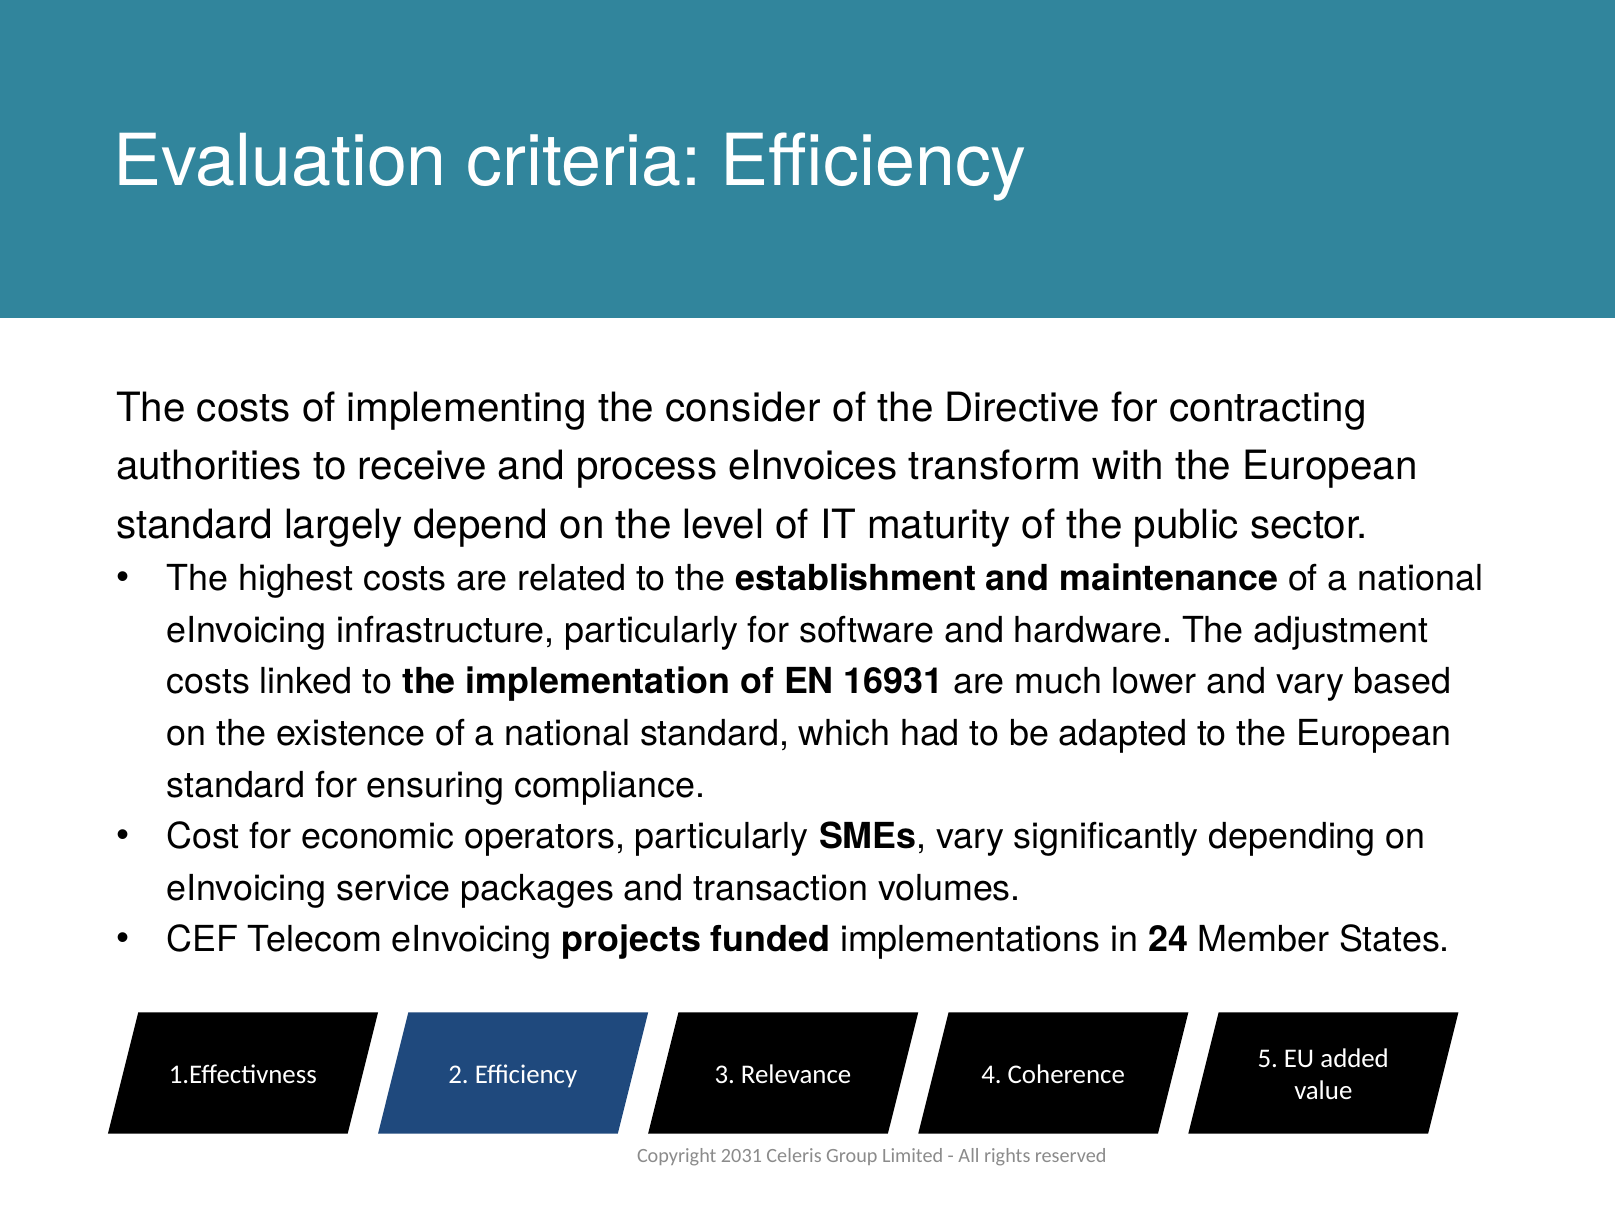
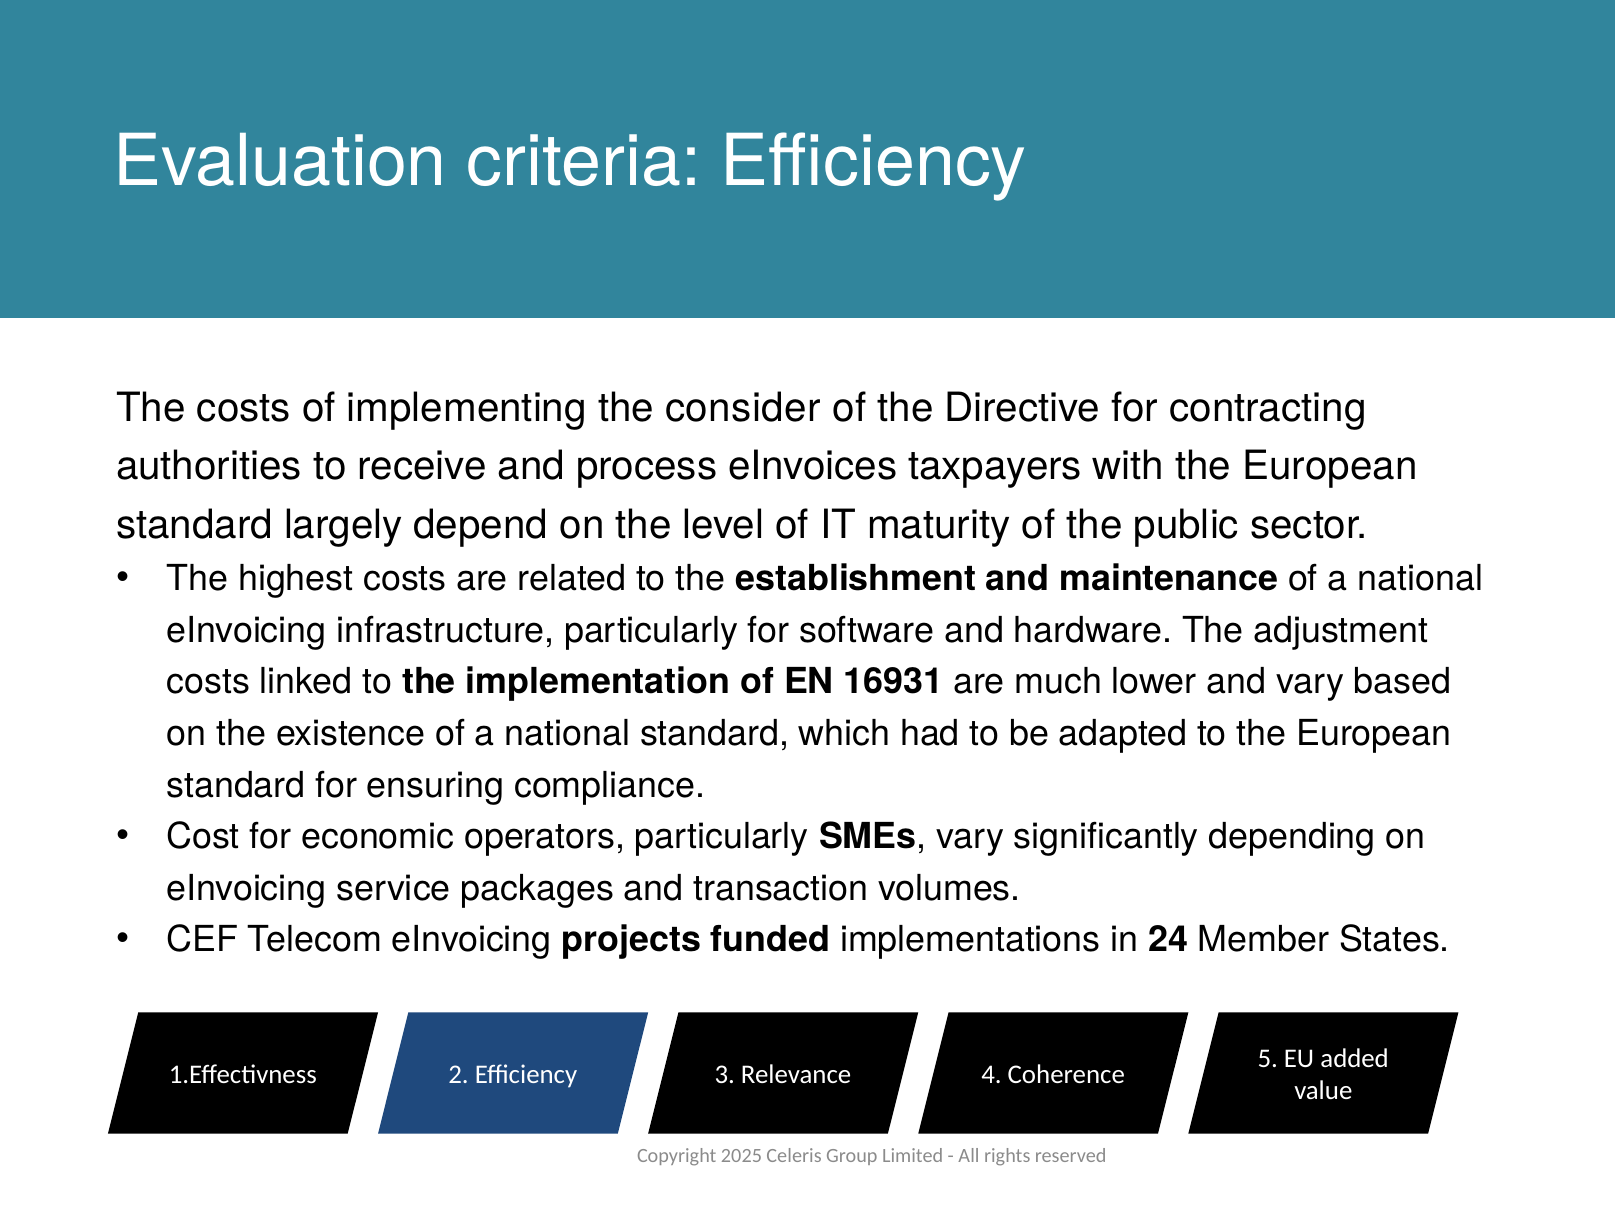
transform: transform -> taxpayers
2031: 2031 -> 2025
